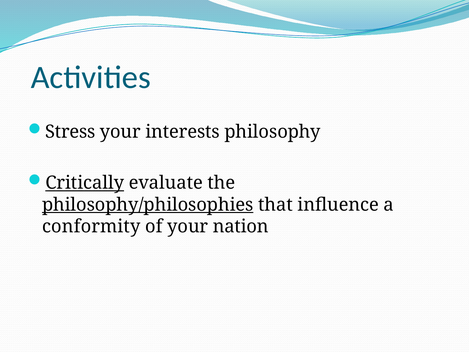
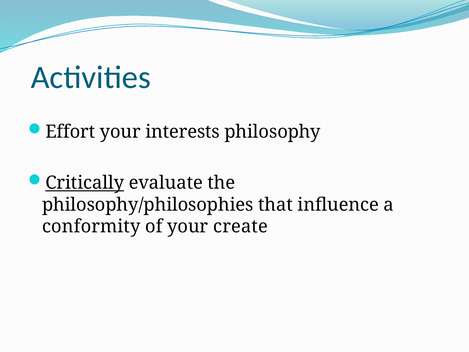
Stress: Stress -> Effort
philosophy/philosophies underline: present -> none
nation: nation -> create
